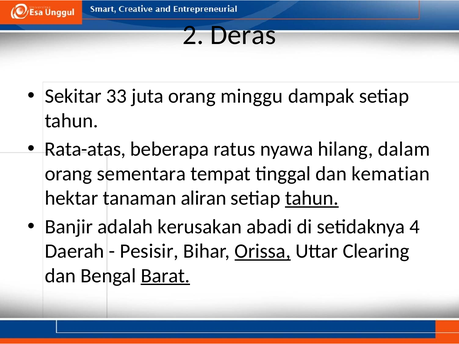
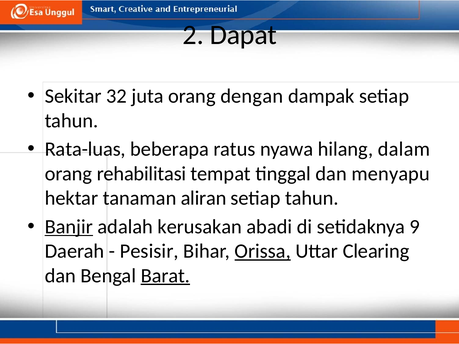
Deras: Deras -> Dapat
33: 33 -> 32
minggu: minggu -> dengan
Rata-atas: Rata-atas -> Rata-luas
sementara: sementara -> rehabilitasi
kematian: kematian -> menyapu
tahun at (312, 198) underline: present -> none
Banjir underline: none -> present
4: 4 -> 9
